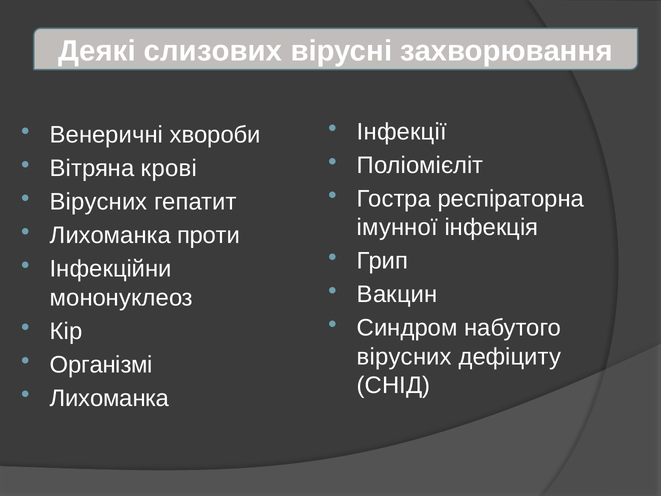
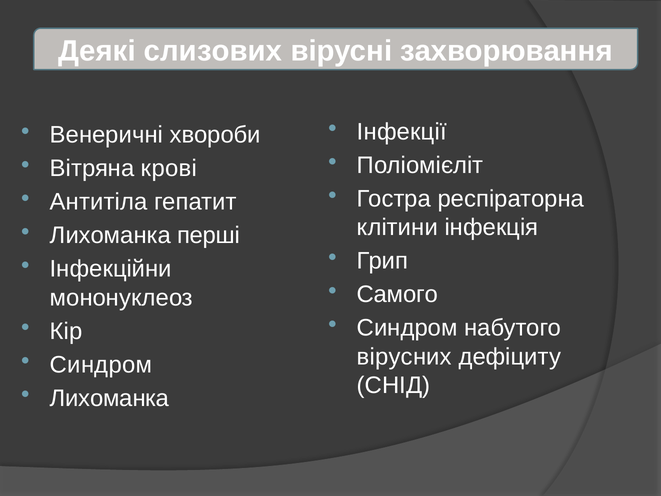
Вірусних at (99, 202): Вірусних -> Антитіла
імунної: імунної -> клітини
проти: проти -> перші
Вакцин: Вакцин -> Самого
Організмі at (101, 364): Організмі -> Синдром
